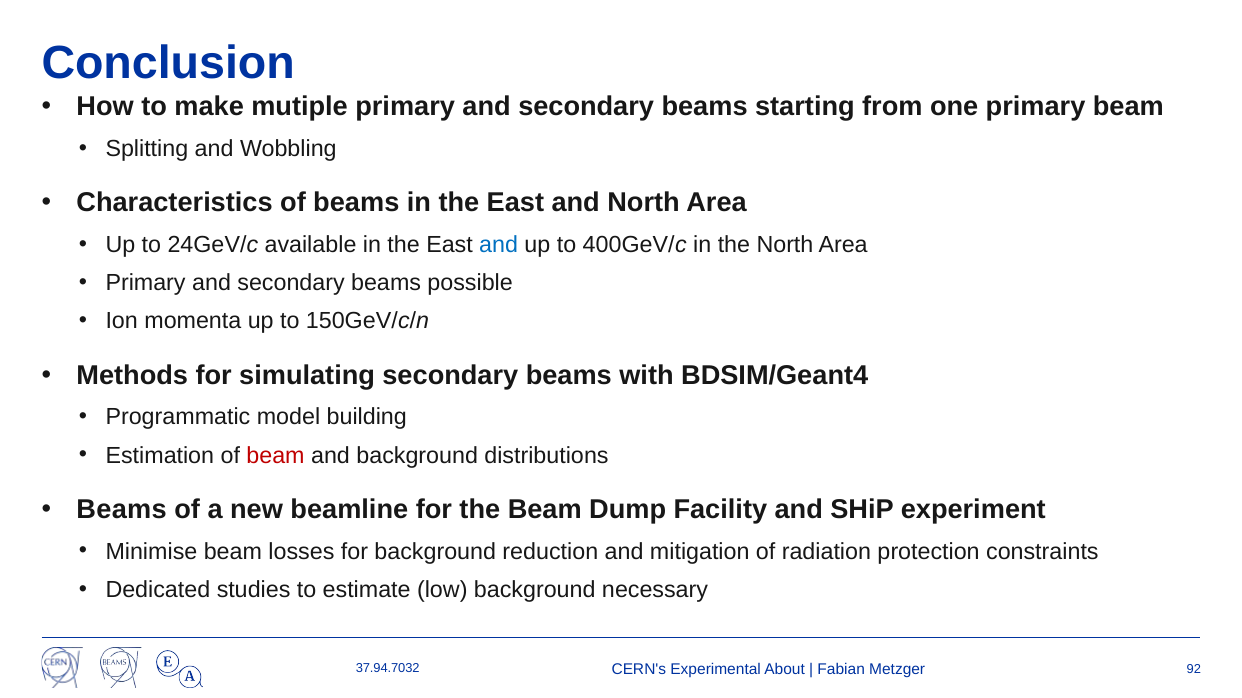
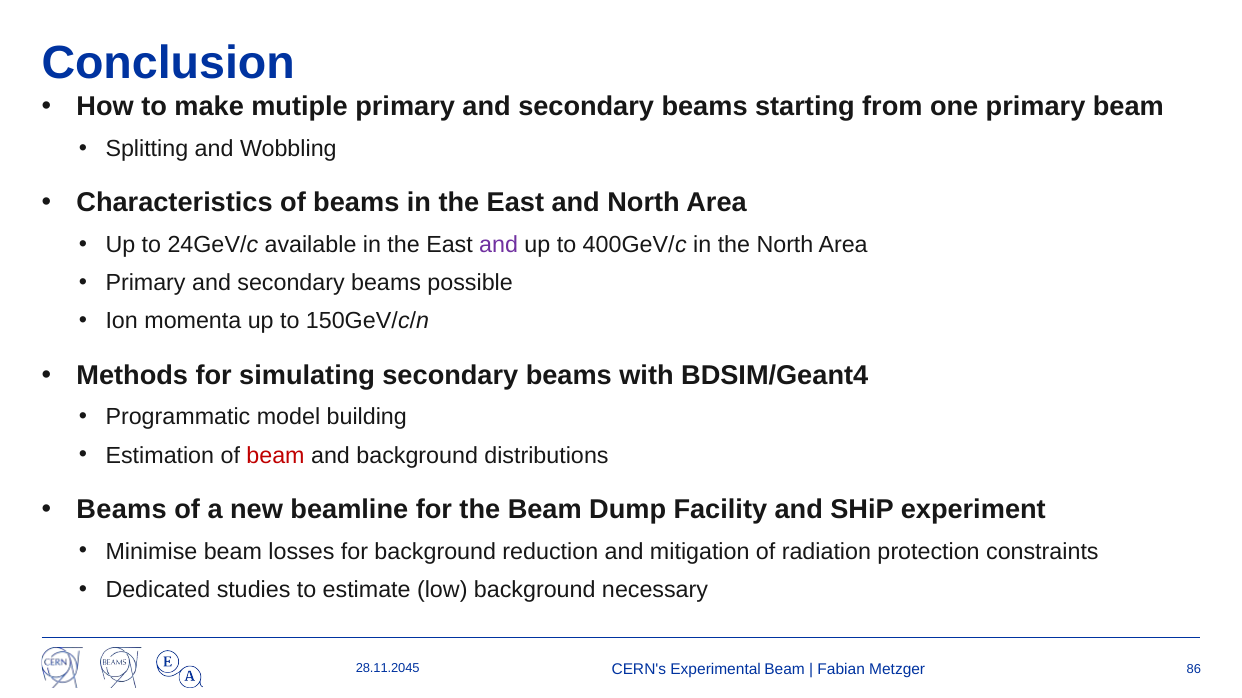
and at (499, 245) colour: blue -> purple
Experimental About: About -> Beam
92: 92 -> 86
37.94.7032: 37.94.7032 -> 28.11.2045
